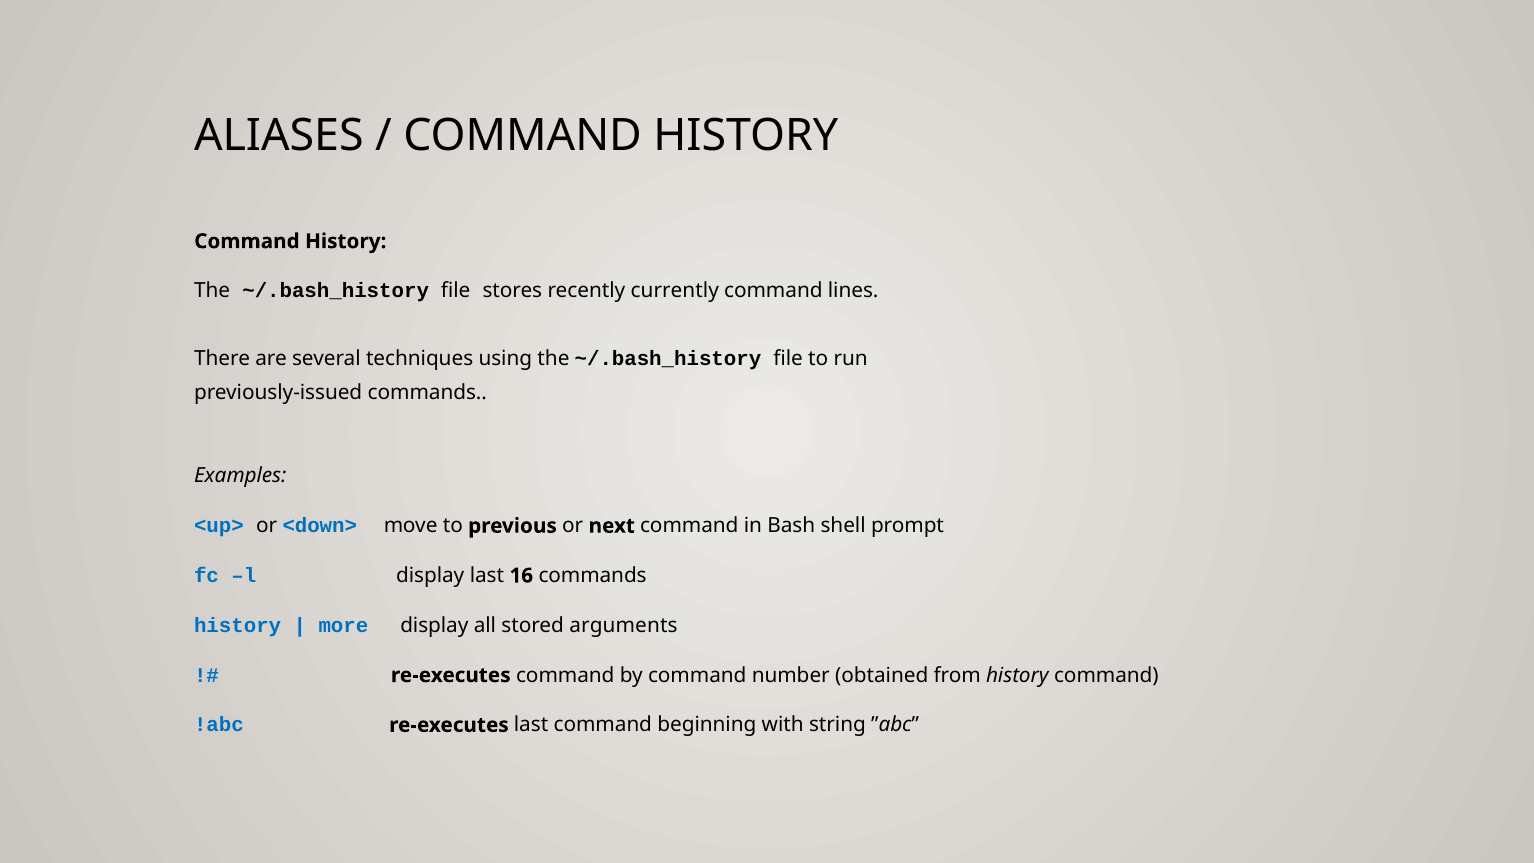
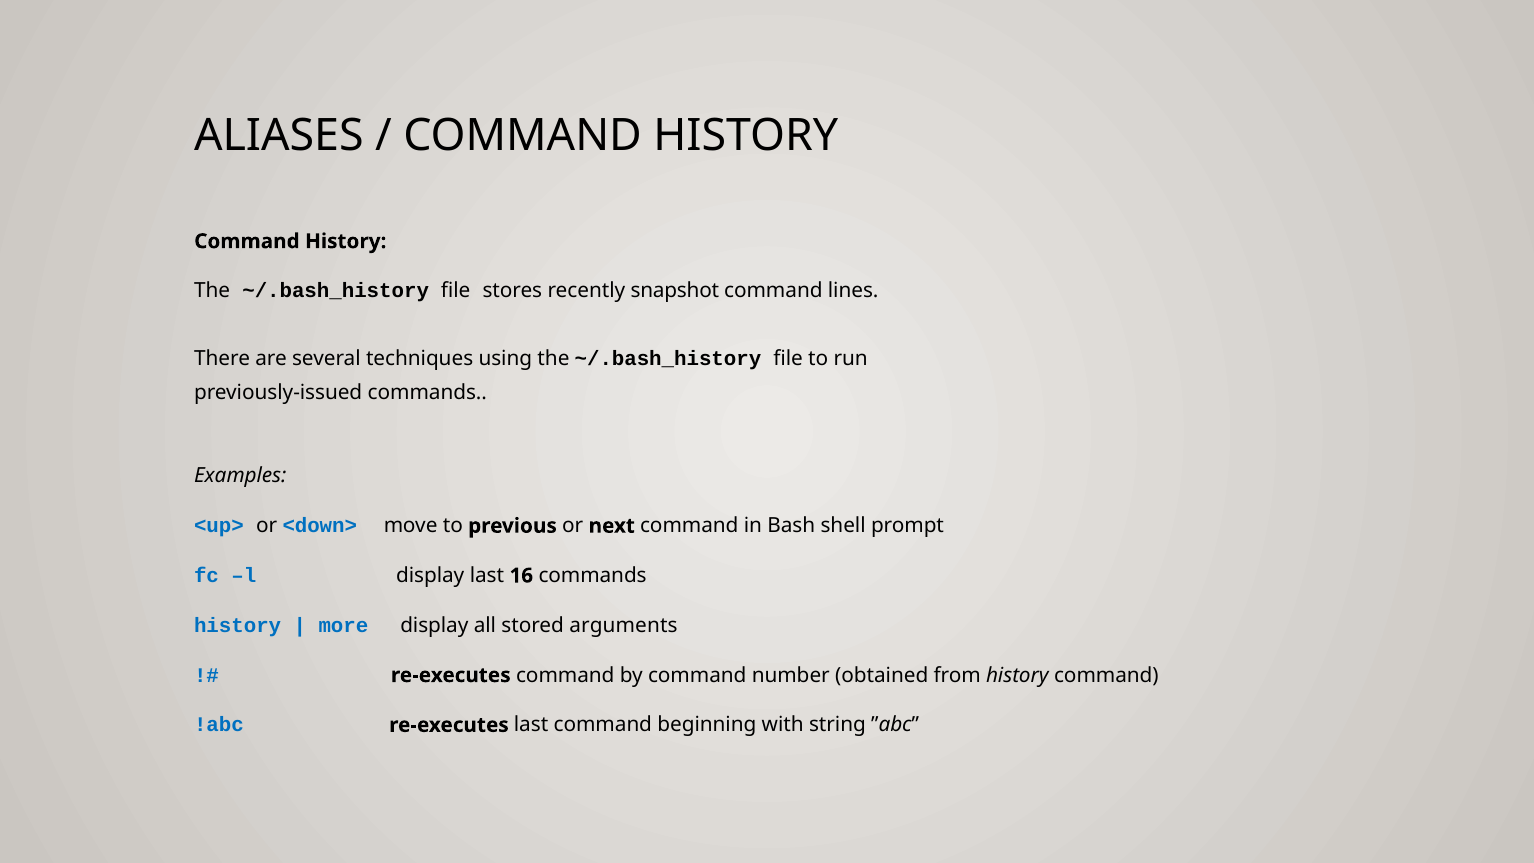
currently: currently -> snapshot
